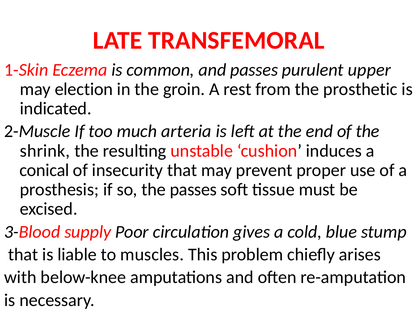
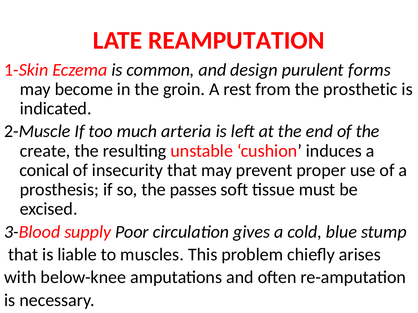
TRANSFEMORAL: TRANSFEMORAL -> REAMPUTATION
and passes: passes -> design
upper: upper -> forms
election: election -> become
shrink: shrink -> create
